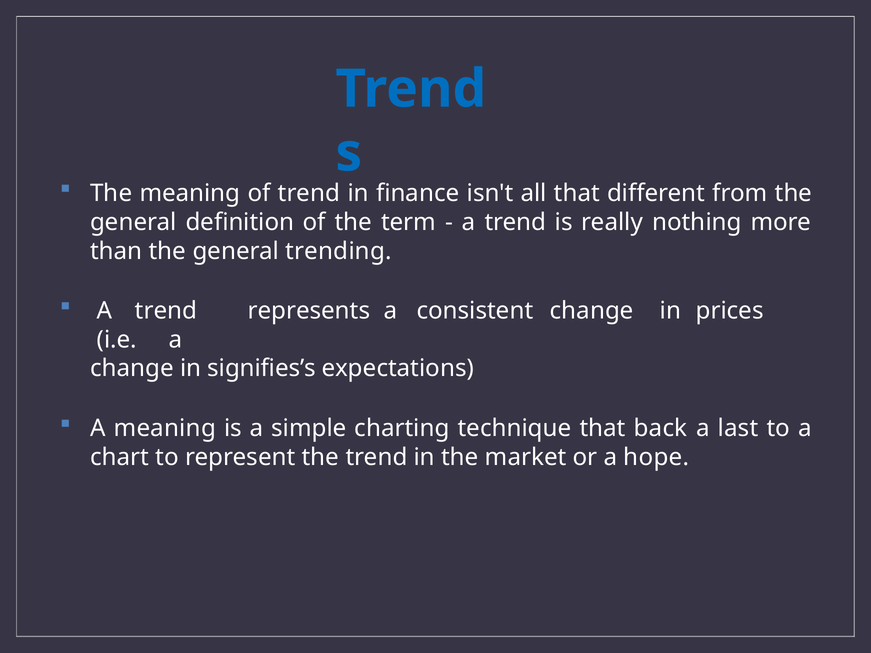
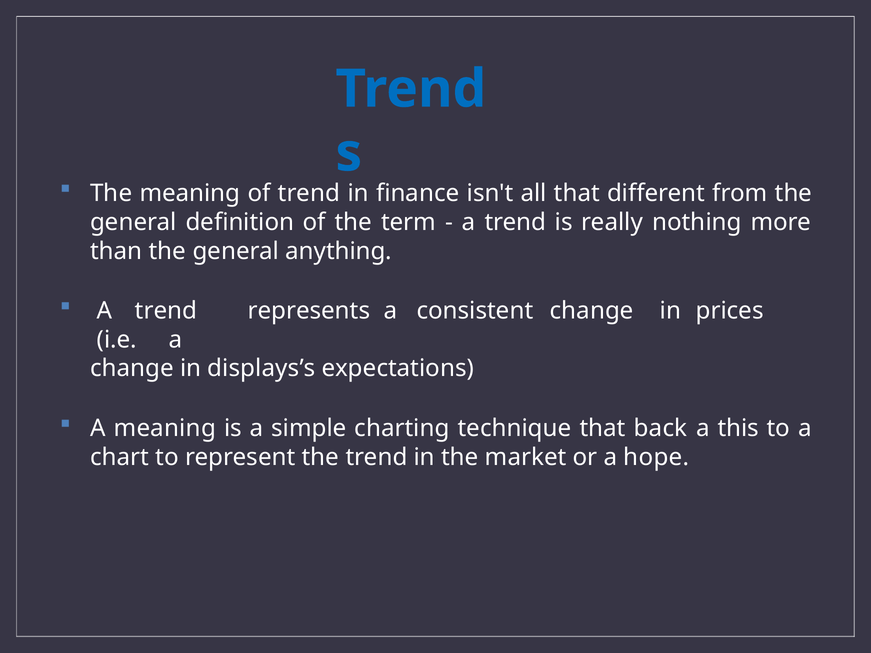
trending: trending -> anything
signifies’s: signifies’s -> displays’s
last: last -> this
